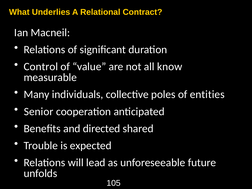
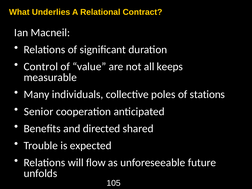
know: know -> keeps
entities: entities -> stations
lead: lead -> flow
